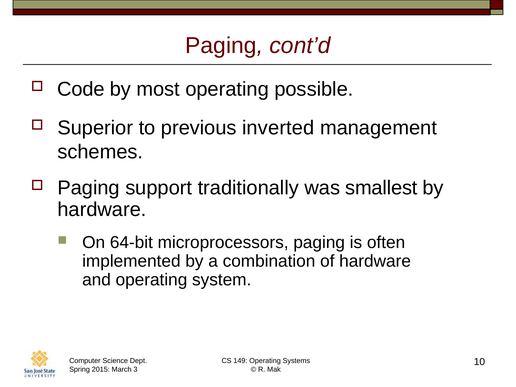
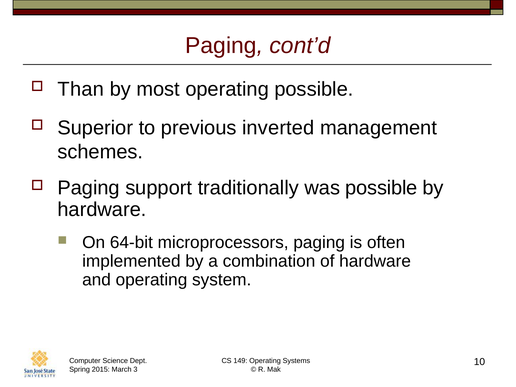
Code: Code -> Than
was smallest: smallest -> possible
